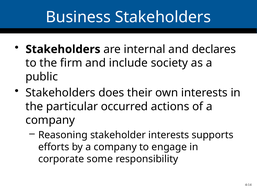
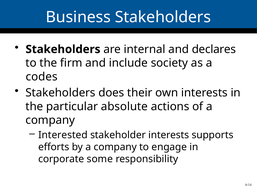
public: public -> codes
occurred: occurred -> absolute
Reasoning: Reasoning -> Interested
